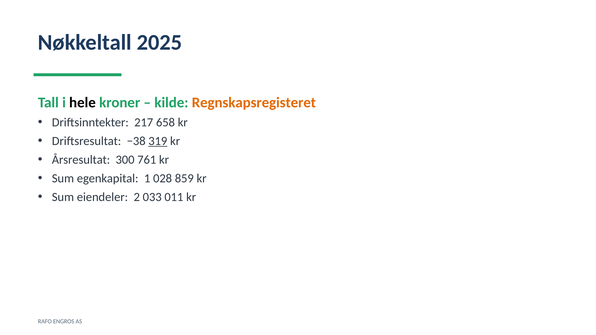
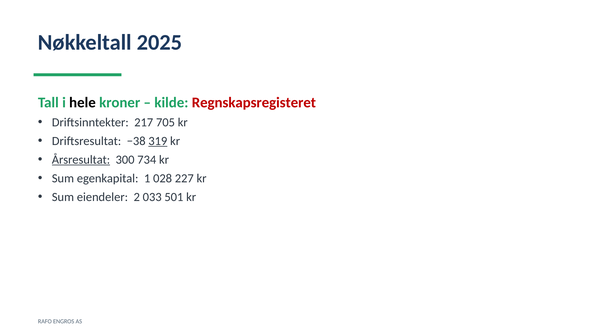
Regnskapsregisteret colour: orange -> red
658: 658 -> 705
Årsresultat underline: none -> present
761: 761 -> 734
859: 859 -> 227
011: 011 -> 501
